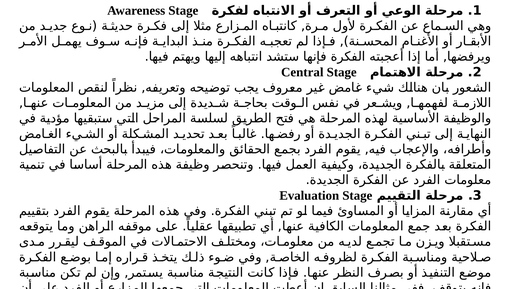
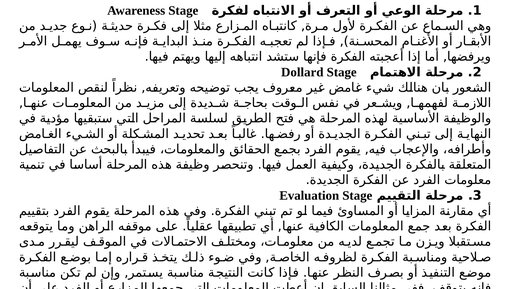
Central: Central -> Dollard
